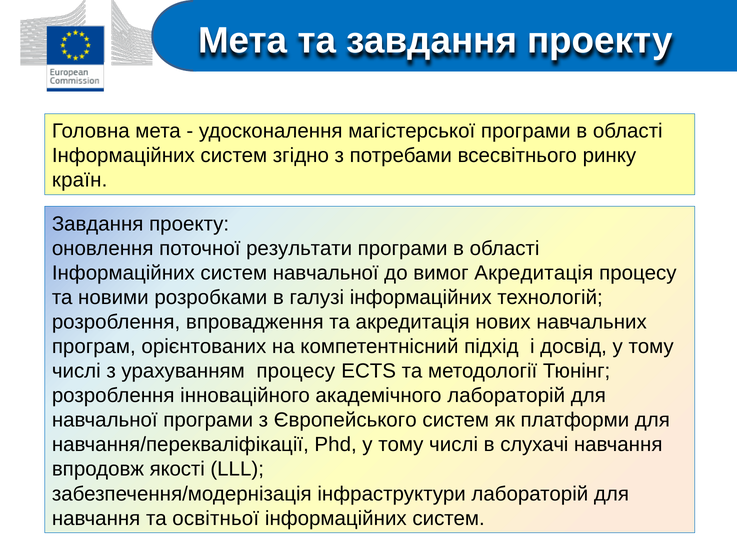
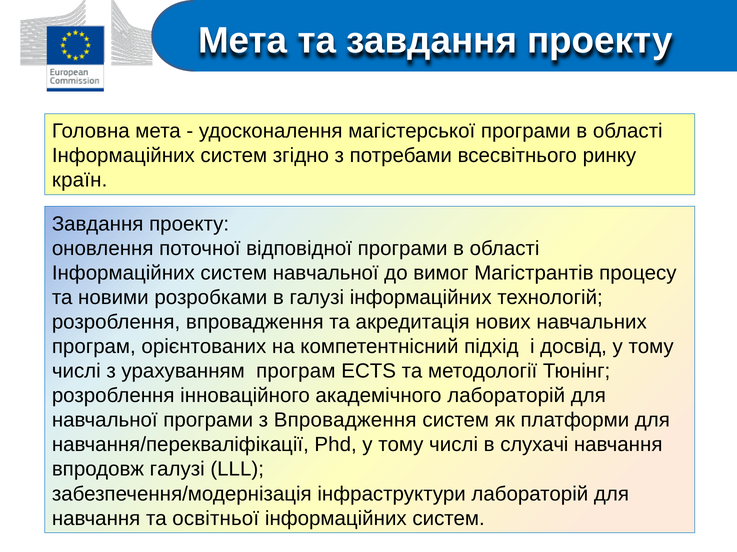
результати: результати -> відповідної
вимог Акредитація: Акредитація -> Магістрантів
урахуванням процесу: процесу -> програм
з Європейського: Європейського -> Впровадження
впродовж якості: якості -> галузі
